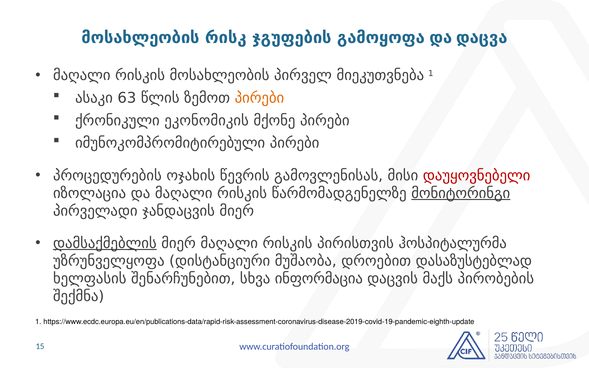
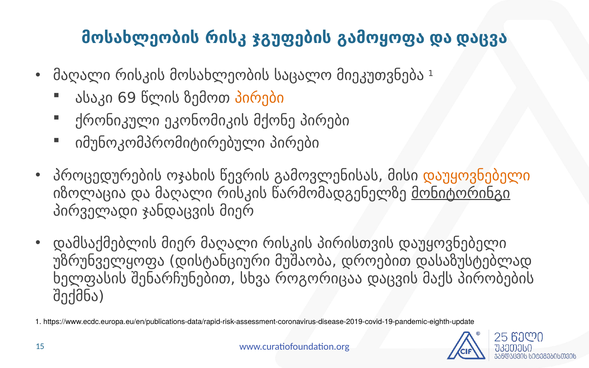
პირველ: პირველ -> საცალო
63: 63 -> 69
დაუყოვნებელი at (477, 176) colour: red -> orange
დამსაქმებლის underline: present -> none
პირისთვის ჰოსპიტალურმა: ჰოსპიტალურმა -> დაუყოვნებელი
ინფორმაცია: ინფორმაცია -> როგორიცაა
